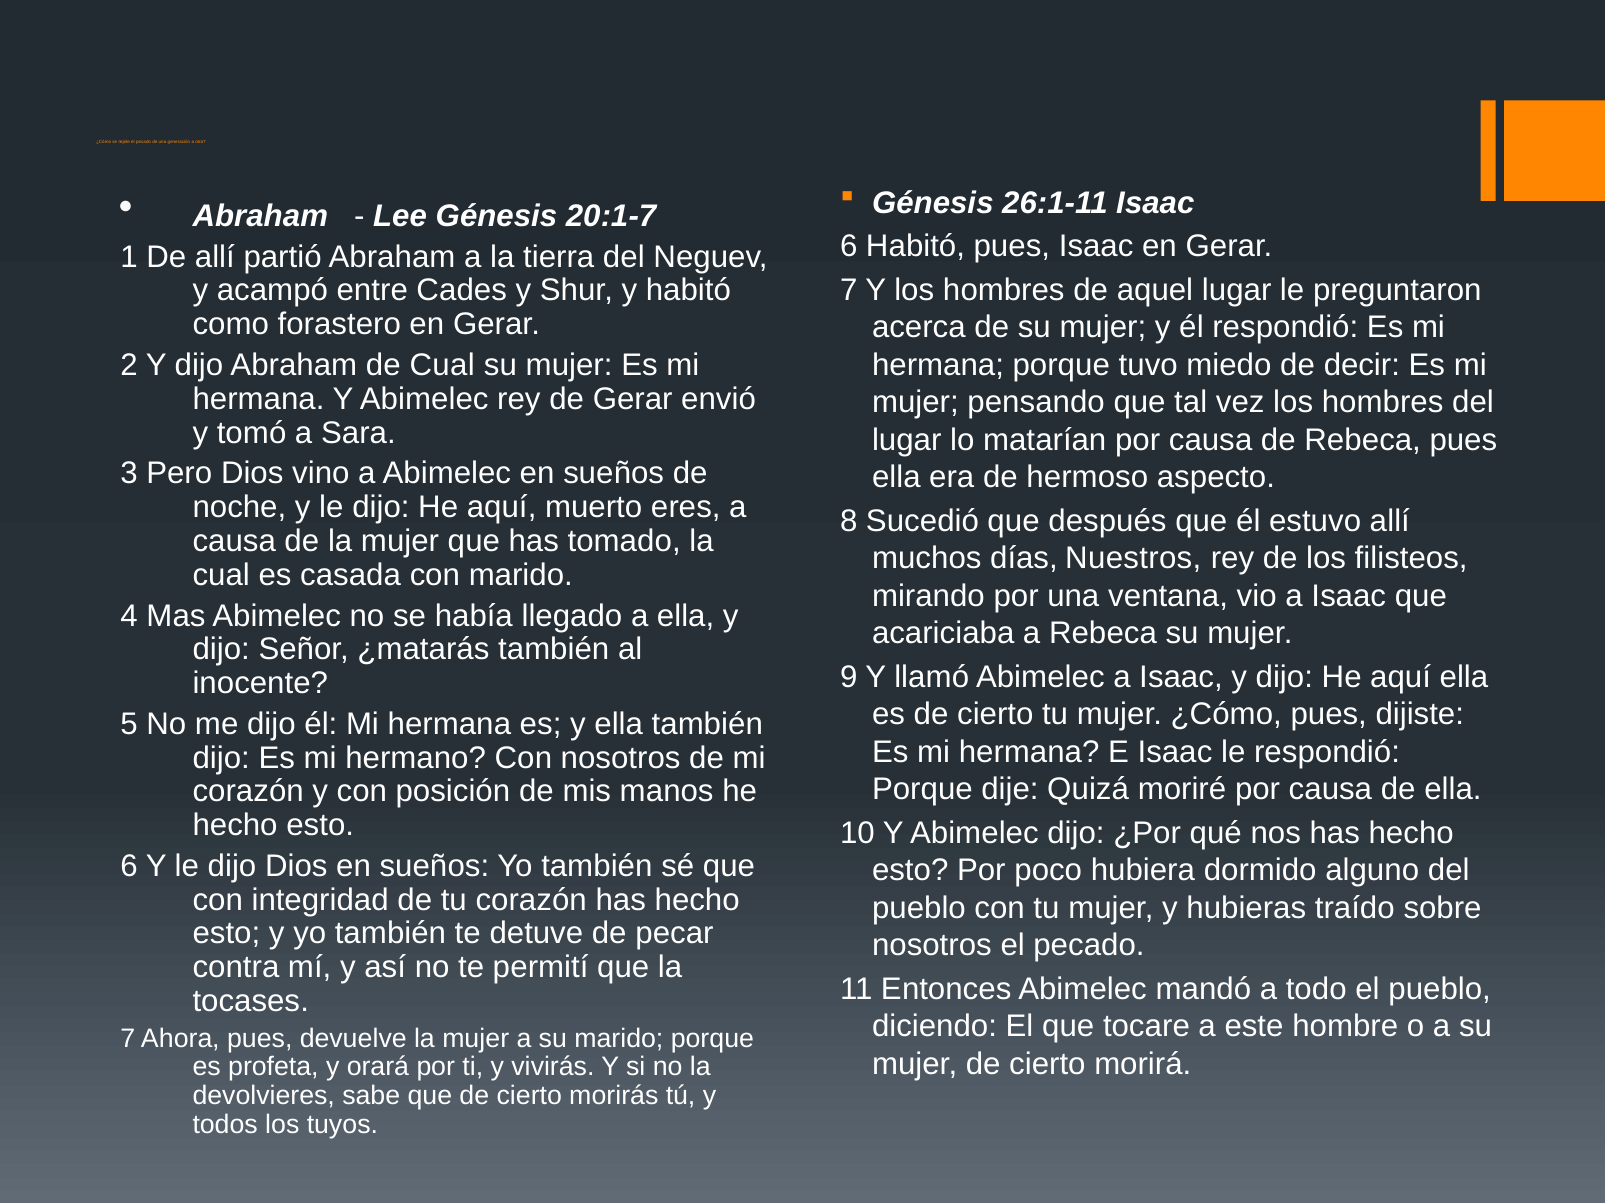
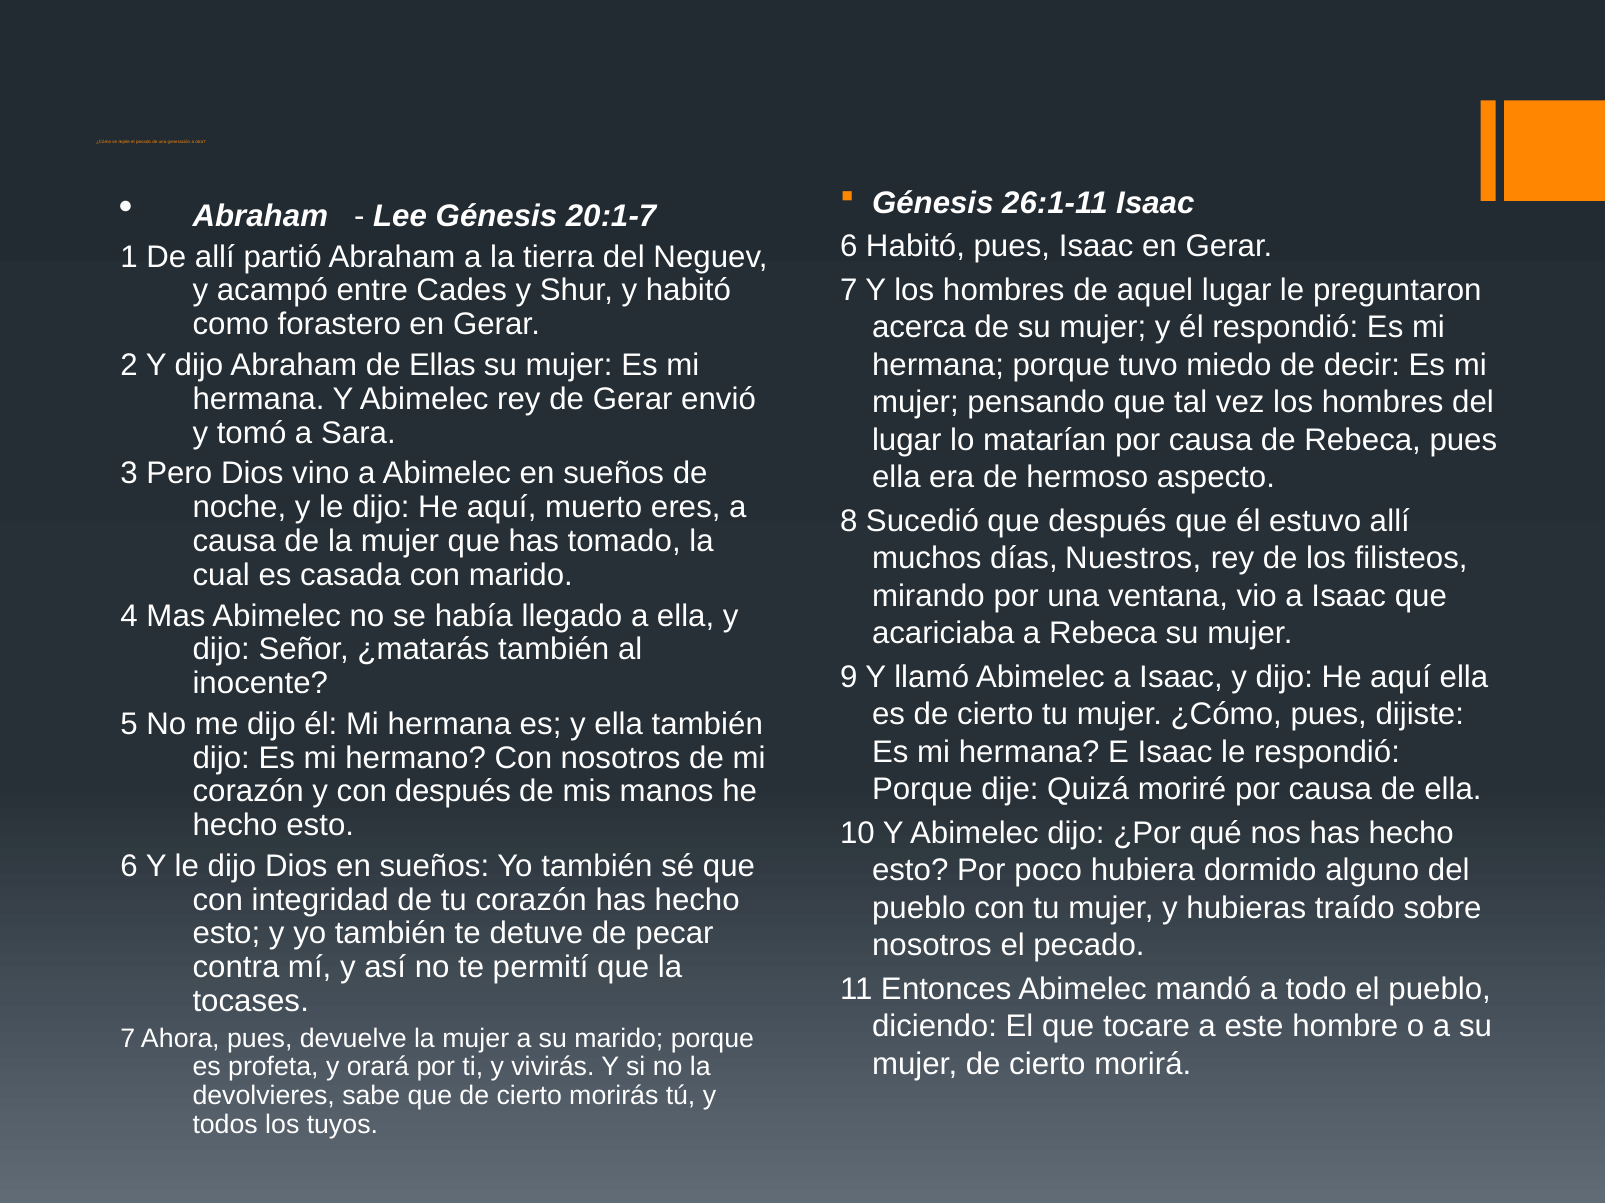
de Cual: Cual -> Ellas
con posición: posición -> después
